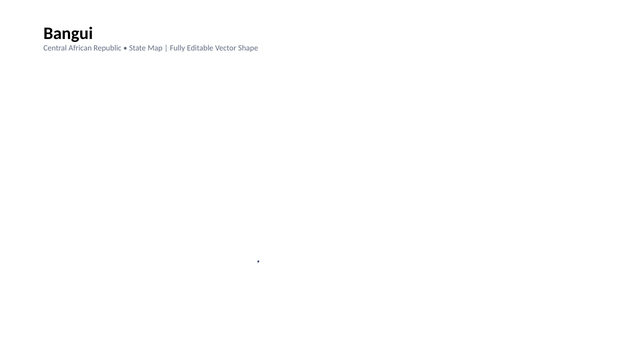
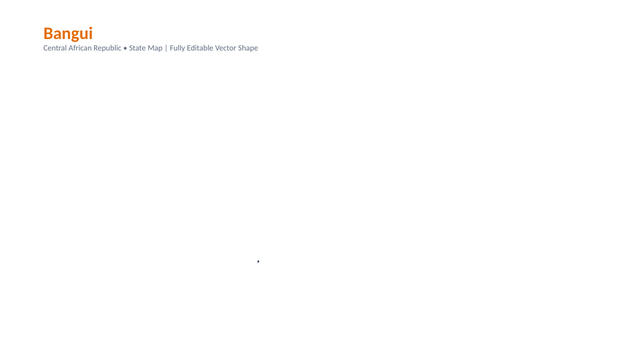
Bangui colour: black -> orange
